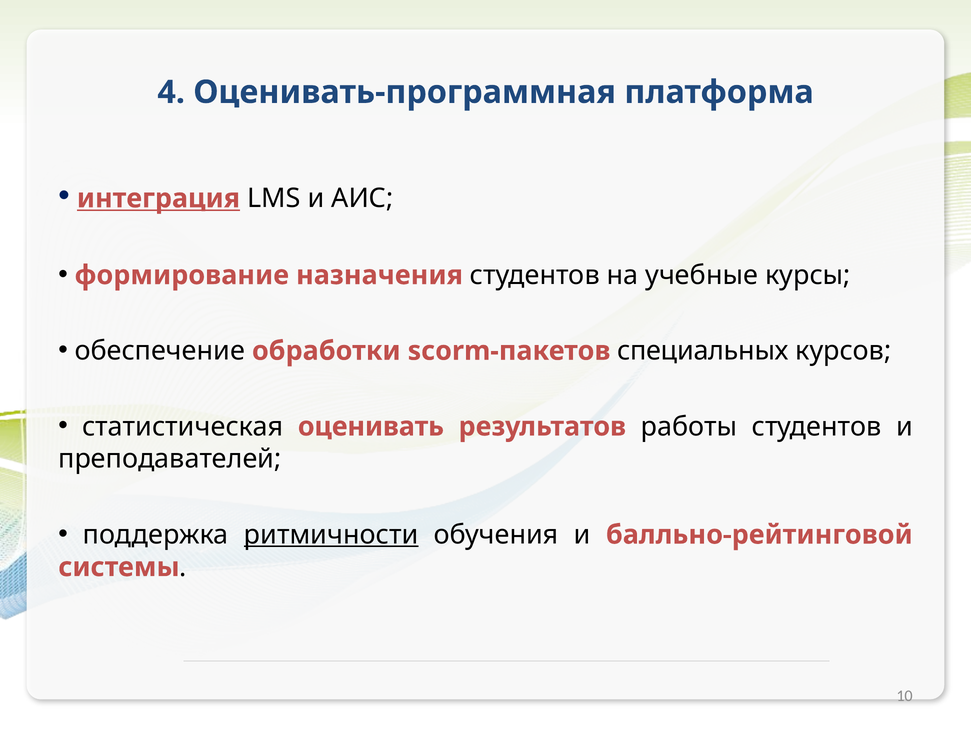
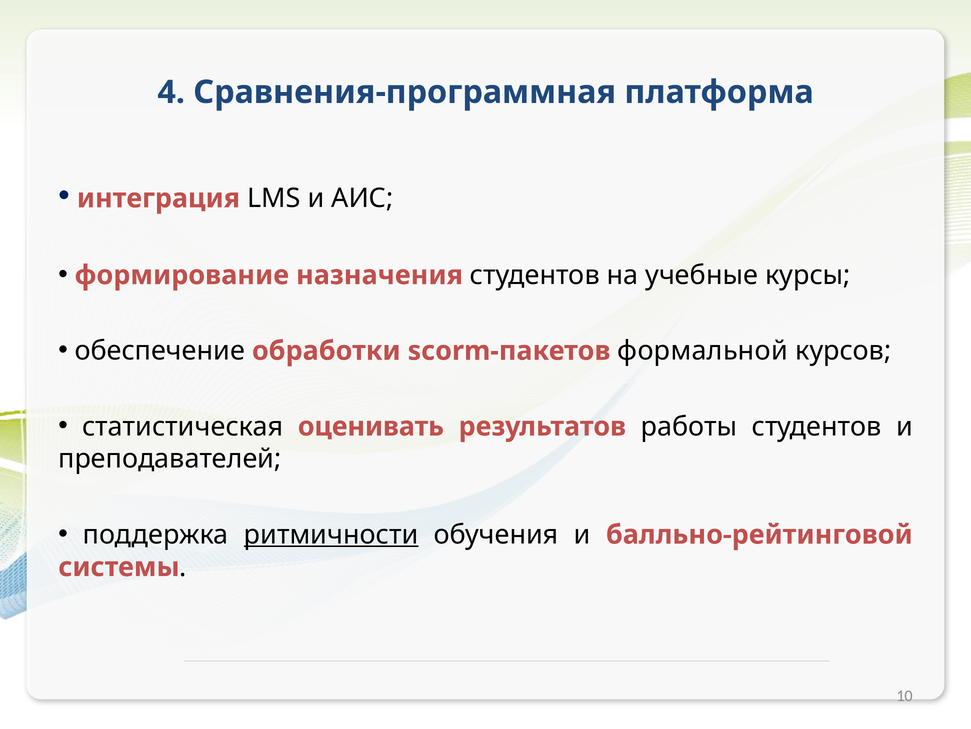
Оценивать-программная: Оценивать-программная -> Сравнения-программная
интеграция underline: present -> none
специальных: специальных -> формальной
